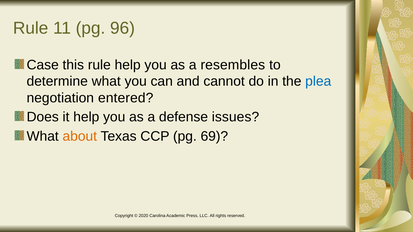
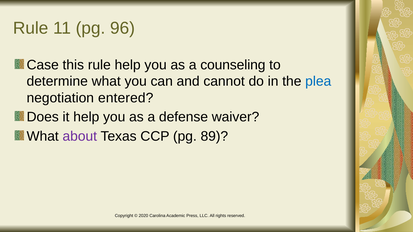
resembles: resembles -> counseling
issues: issues -> waiver
about colour: orange -> purple
69: 69 -> 89
